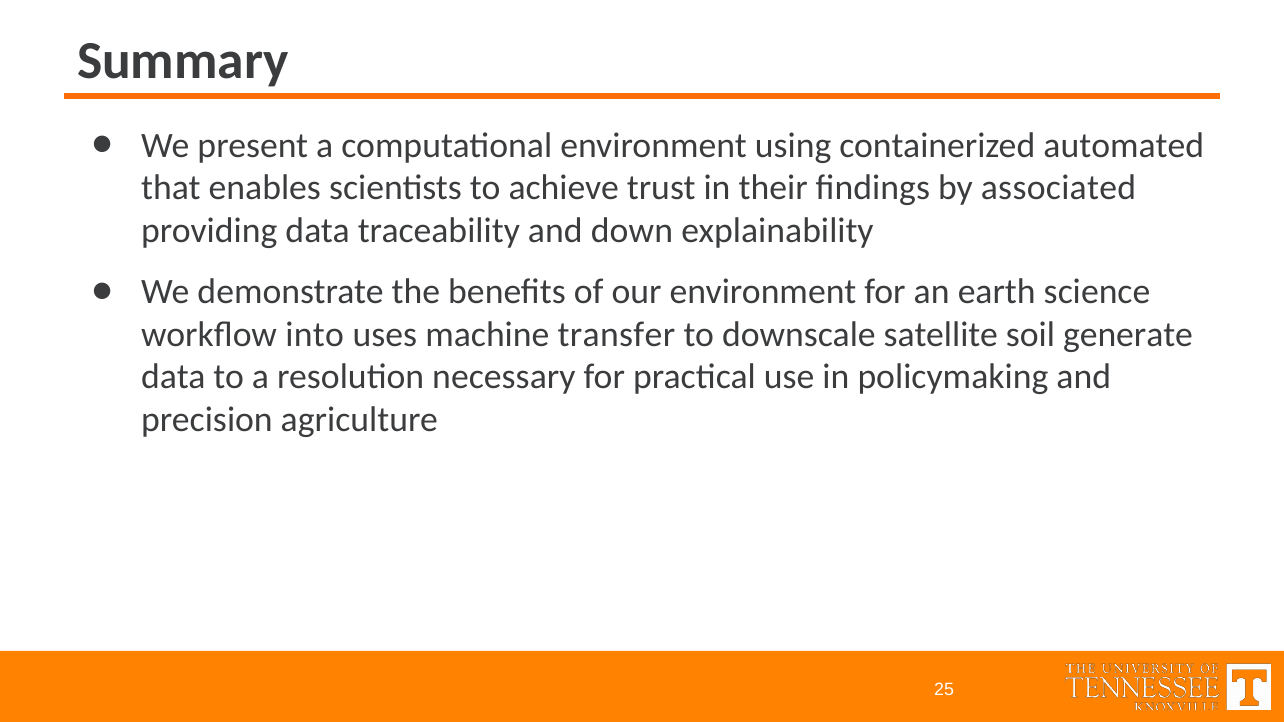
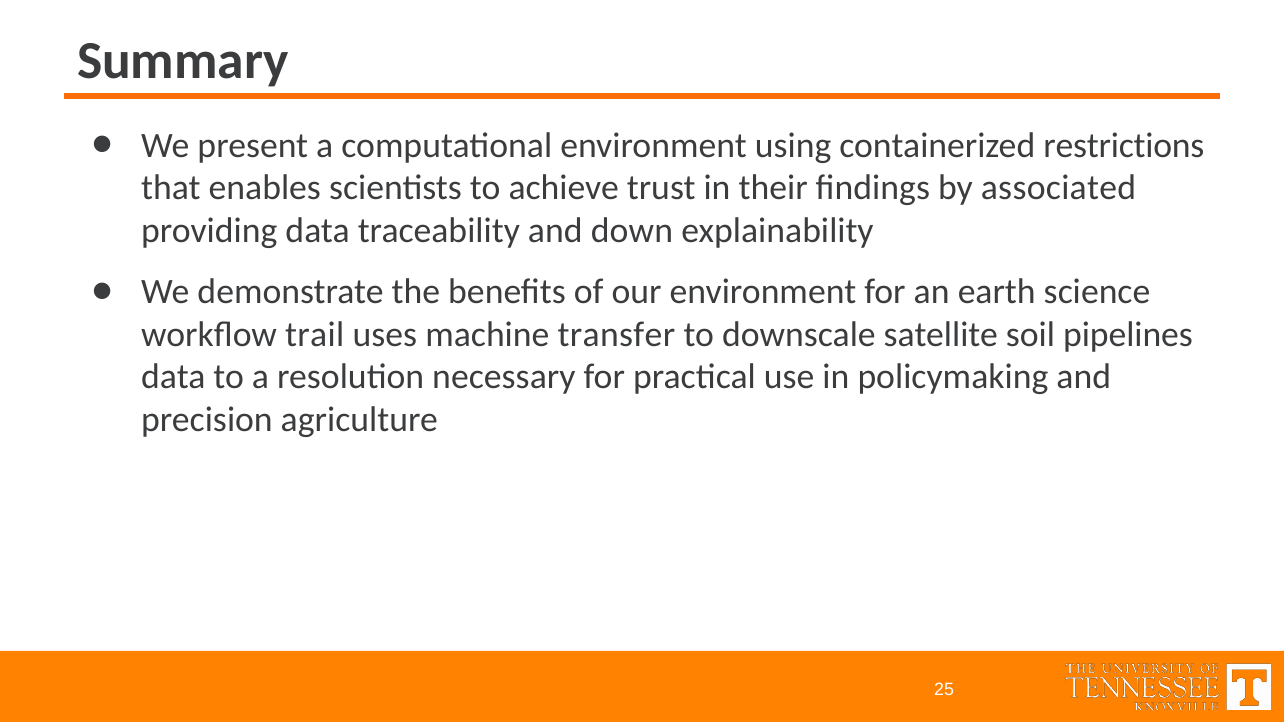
automated: automated -> restrictions
into: into -> trail
generate: generate -> pipelines
